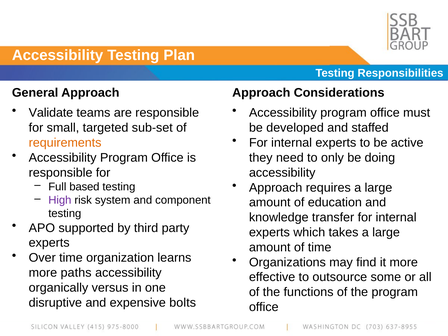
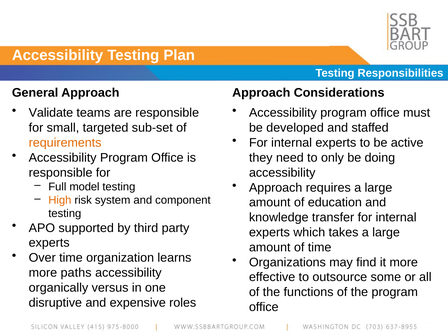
based: based -> model
High colour: purple -> orange
bolts: bolts -> roles
